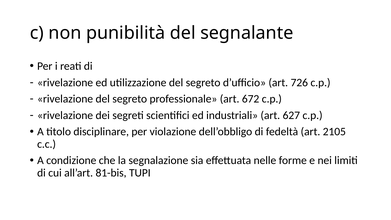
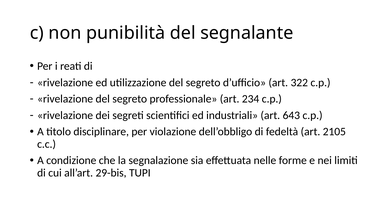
726: 726 -> 322
672: 672 -> 234
627: 627 -> 643
81-bis: 81-bis -> 29-bis
